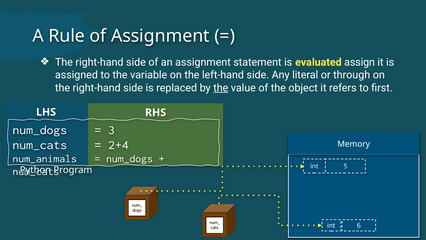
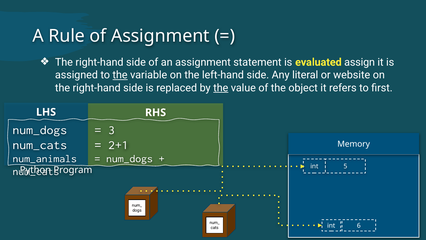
the at (120, 75) underline: none -> present
through: through -> website
2+4: 2+4 -> 2+1
